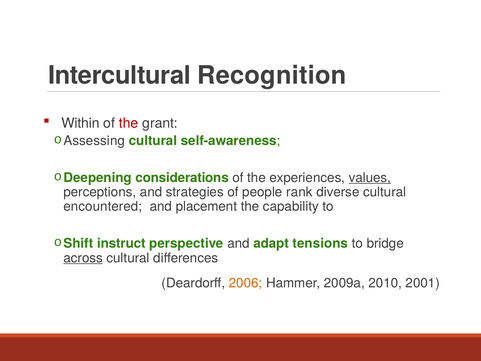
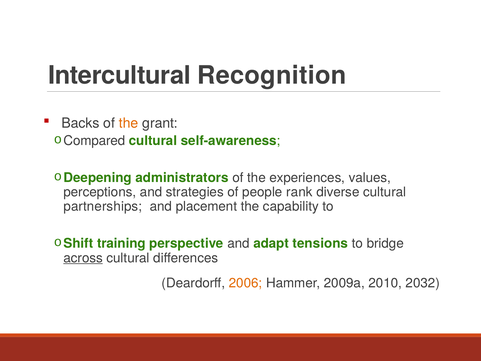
Within: Within -> Backs
the at (129, 123) colour: red -> orange
Assessing: Assessing -> Compared
considerations: considerations -> administrators
values underline: present -> none
encountered: encountered -> partnerships
instruct: instruct -> training
2001: 2001 -> 2032
